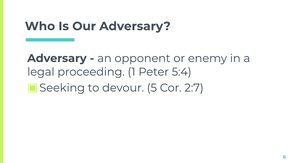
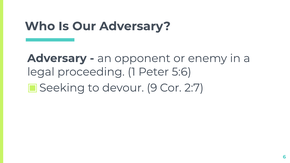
5:4: 5:4 -> 5:6
5: 5 -> 9
